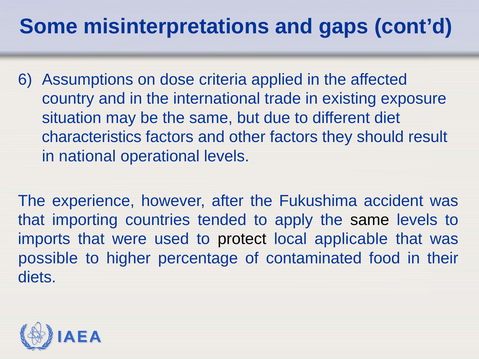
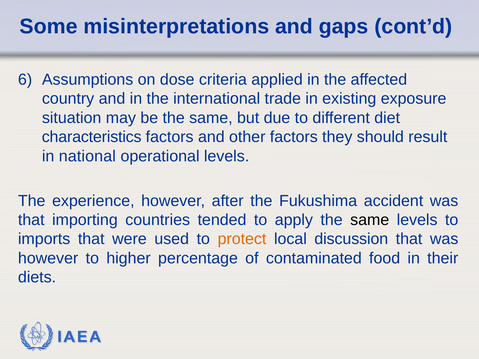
protect colour: black -> orange
applicable: applicable -> discussion
possible at (48, 258): possible -> however
